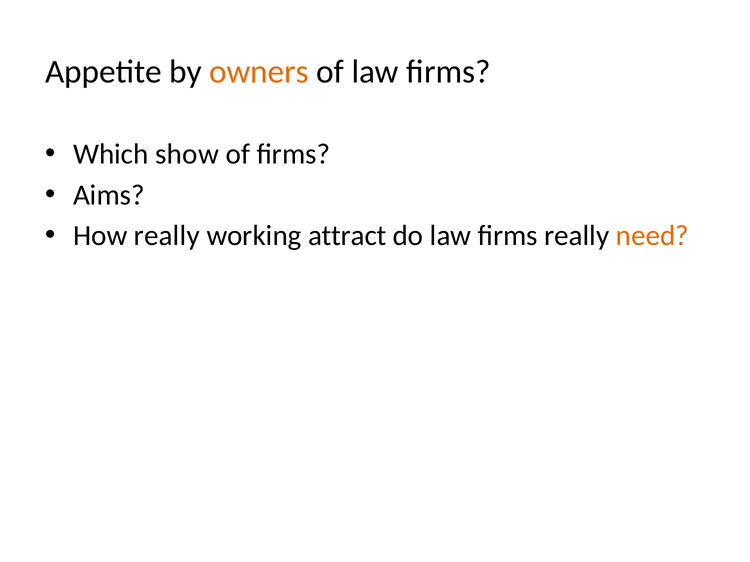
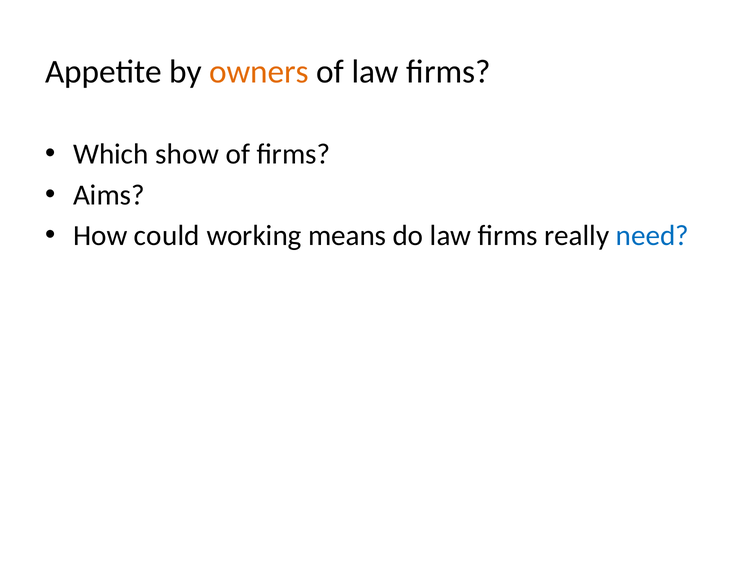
How really: really -> could
attract: attract -> means
need colour: orange -> blue
